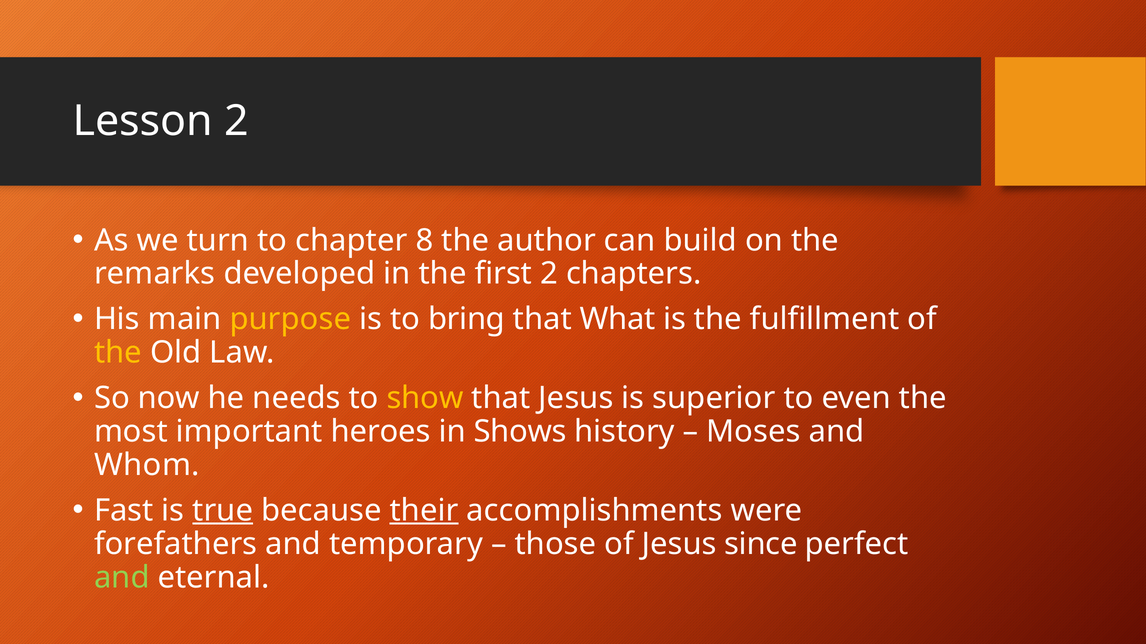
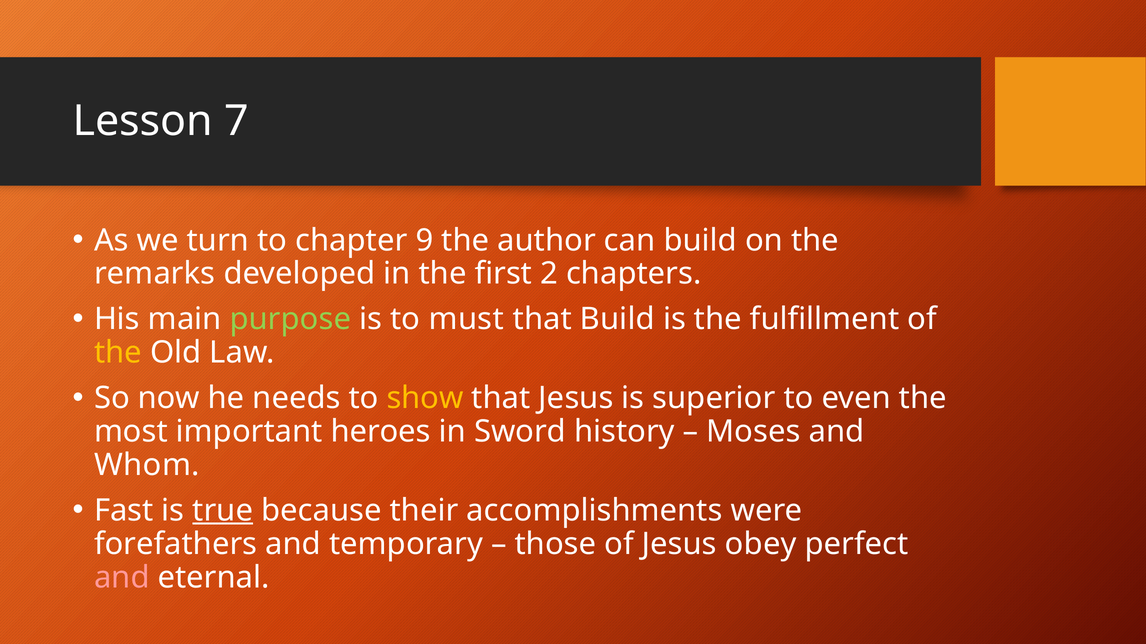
Lesson 2: 2 -> 7
8: 8 -> 9
purpose colour: yellow -> light green
bring: bring -> must
that What: What -> Build
Shows: Shows -> Sword
their underline: present -> none
since: since -> obey
and at (122, 578) colour: light green -> pink
